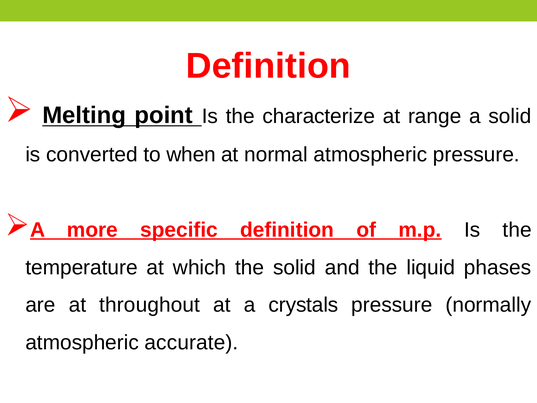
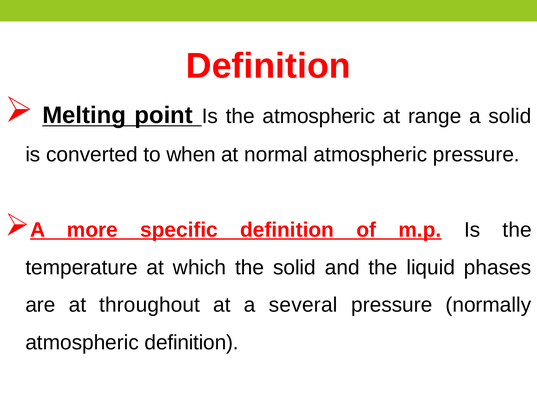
the characterize: characterize -> atmospheric
crystals: crystals -> several
atmospheric accurate: accurate -> definition
